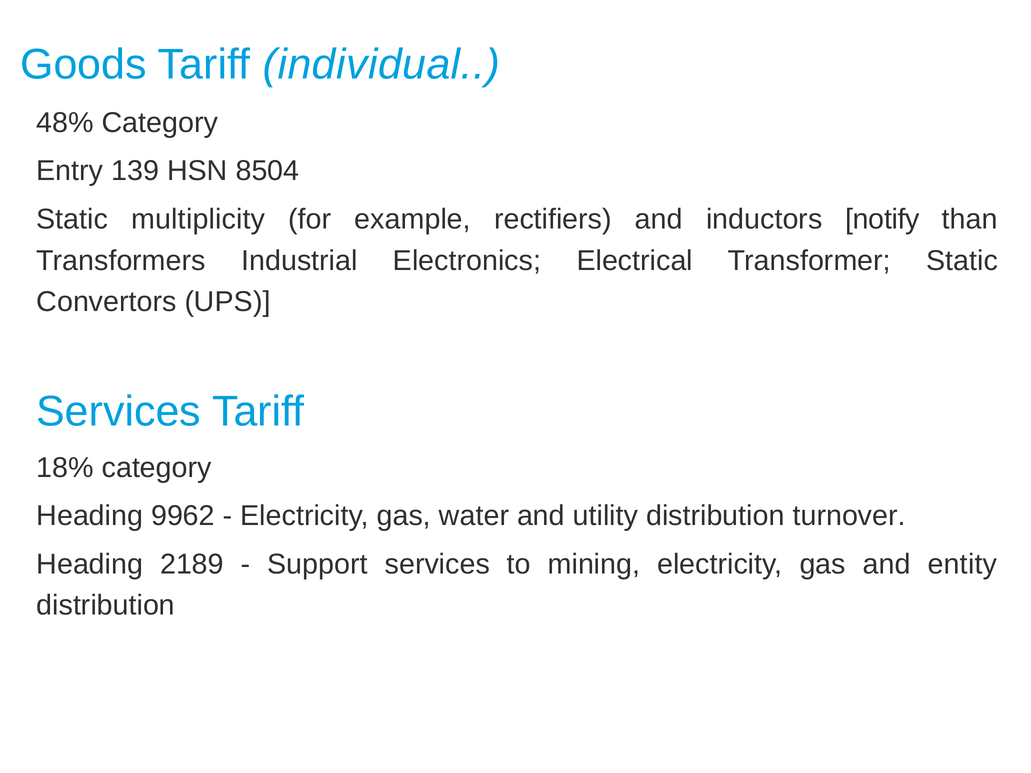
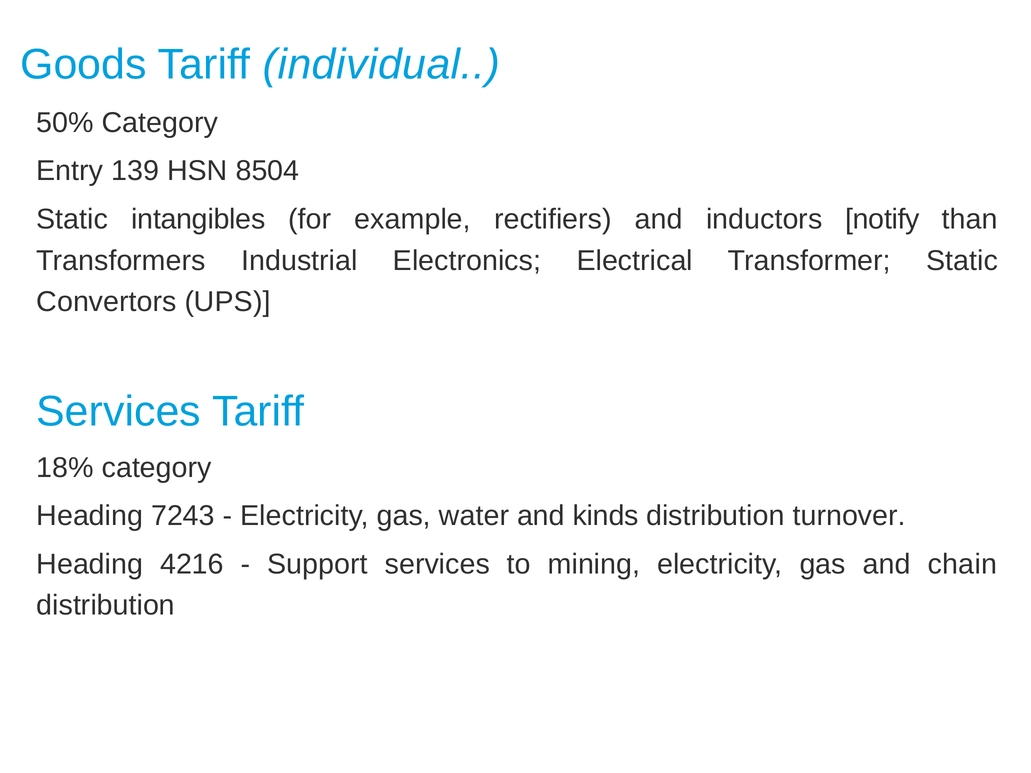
48%: 48% -> 50%
multiplicity: multiplicity -> intangibles
9962: 9962 -> 7243
utility: utility -> kinds
2189: 2189 -> 4216
entity: entity -> chain
